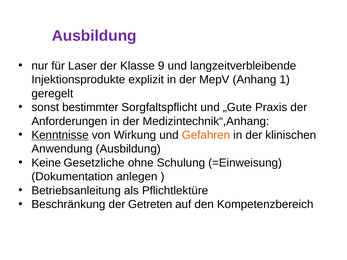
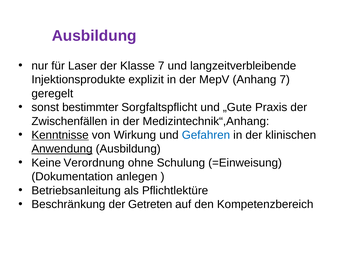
Klasse 9: 9 -> 7
Anhang 1: 1 -> 7
Anforderungen: Anforderungen -> Zwischenfällen
Gefahren colour: orange -> blue
Anwendung underline: none -> present
Gesetzliche: Gesetzliche -> Verordnung
